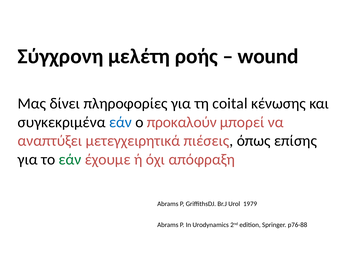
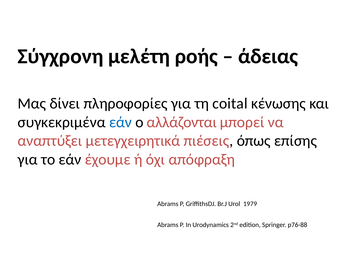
wound: wound -> άδειας
προκαλούν: προκαλούν -> αλλάζονται
εάν at (70, 159) colour: green -> black
